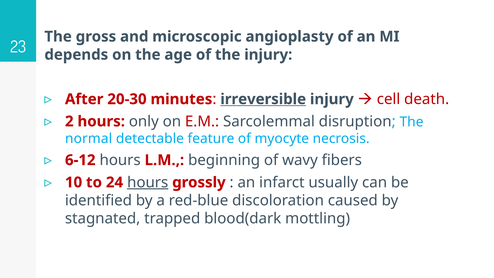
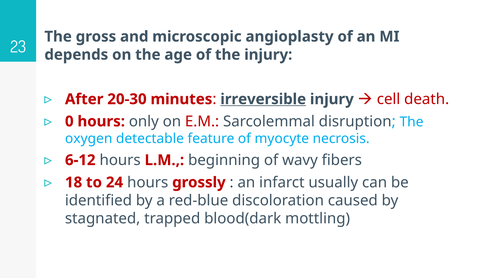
2: 2 -> 0
normal: normal -> oxygen
10: 10 -> 18
hours at (148, 182) underline: present -> none
